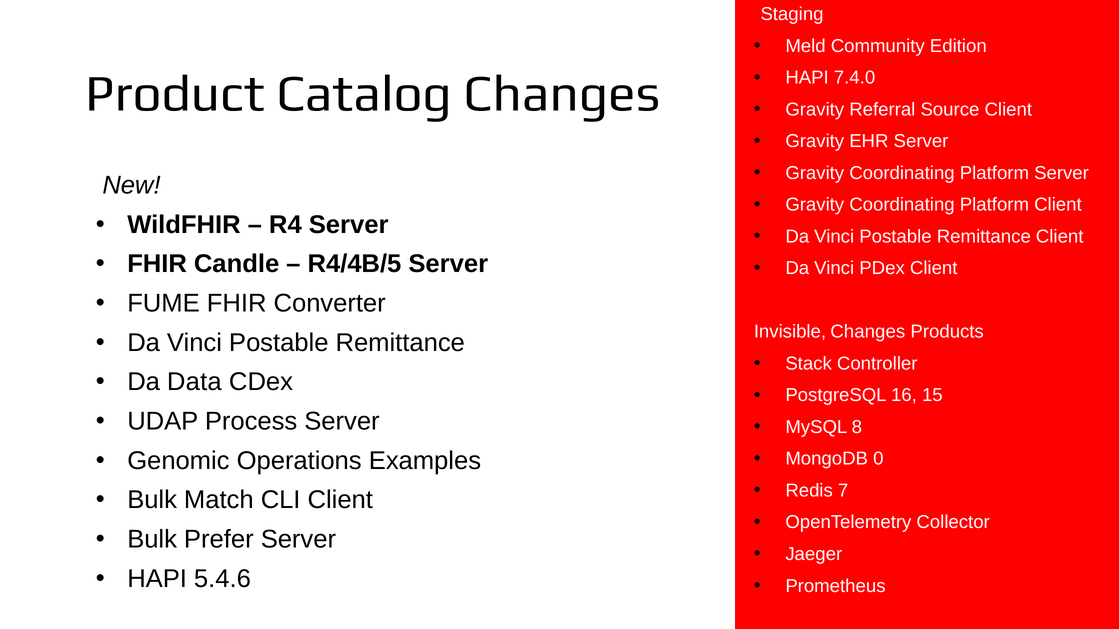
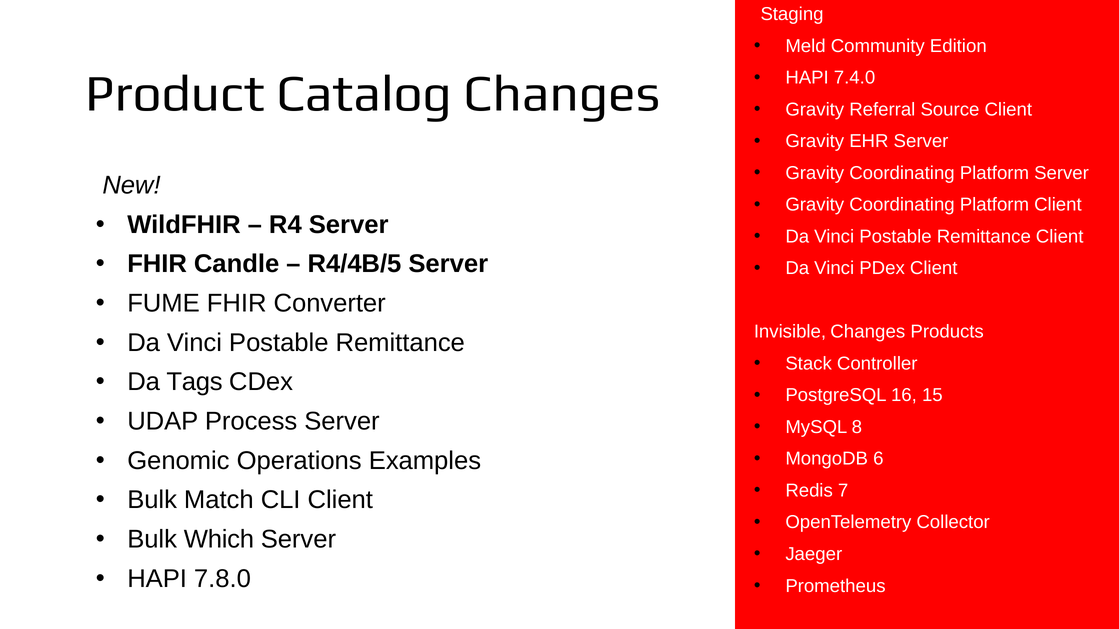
Data: Data -> Tags
0: 0 -> 6
Prefer: Prefer -> Which
5.4.6: 5.4.6 -> 7.8.0
